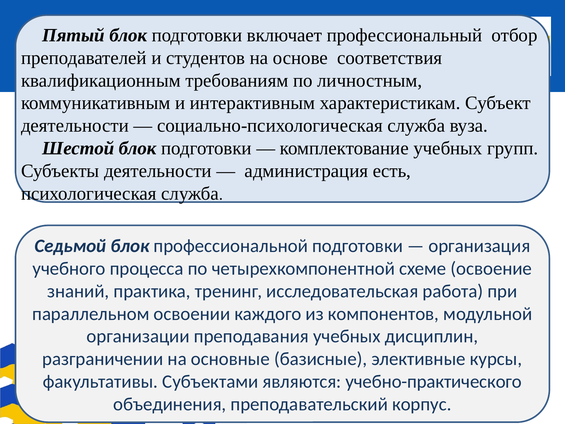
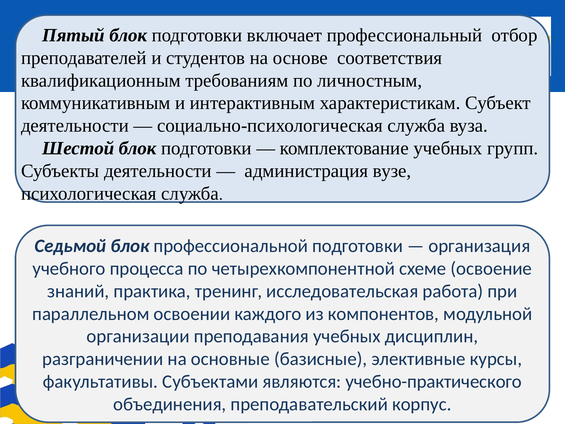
есть: есть -> вузе
